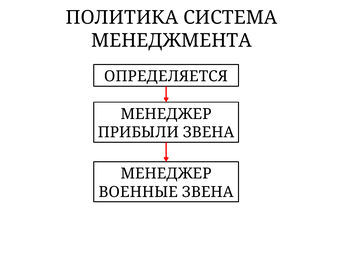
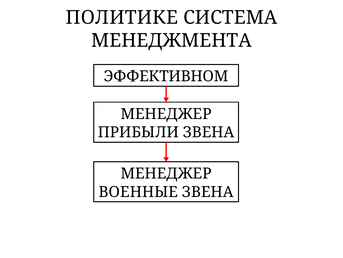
ПОЛИТИКА: ПОЛИТИКА -> ПОЛИТИКЕ
ОПРЕДЕЛЯЕТСЯ: ОПРЕДЕЛЯЕТСЯ -> ЭФФЕКТИВНОМ
